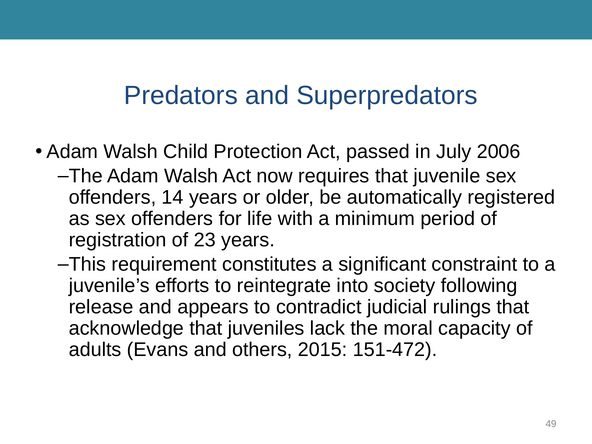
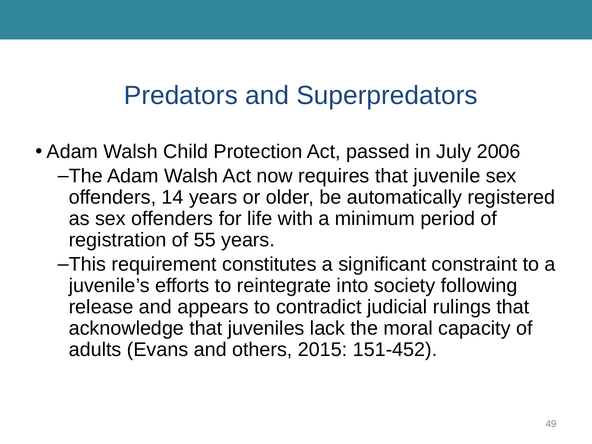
23: 23 -> 55
151-472: 151-472 -> 151-452
